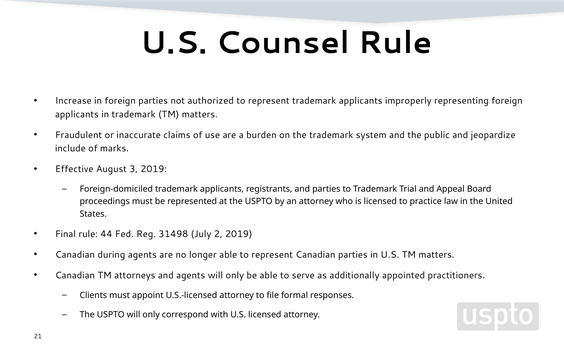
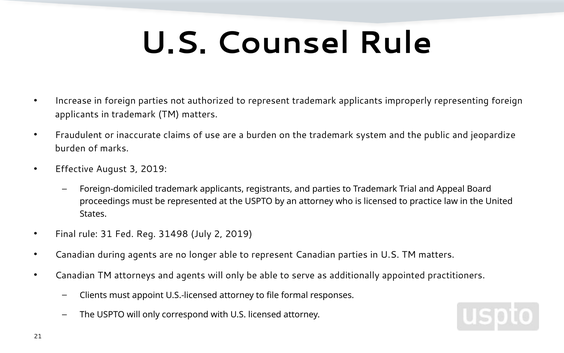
include at (70, 148): include -> burden
44: 44 -> 31
